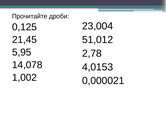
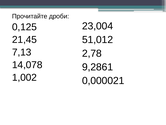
5,95: 5,95 -> 7,13
4,0153: 4,0153 -> 9,2861
